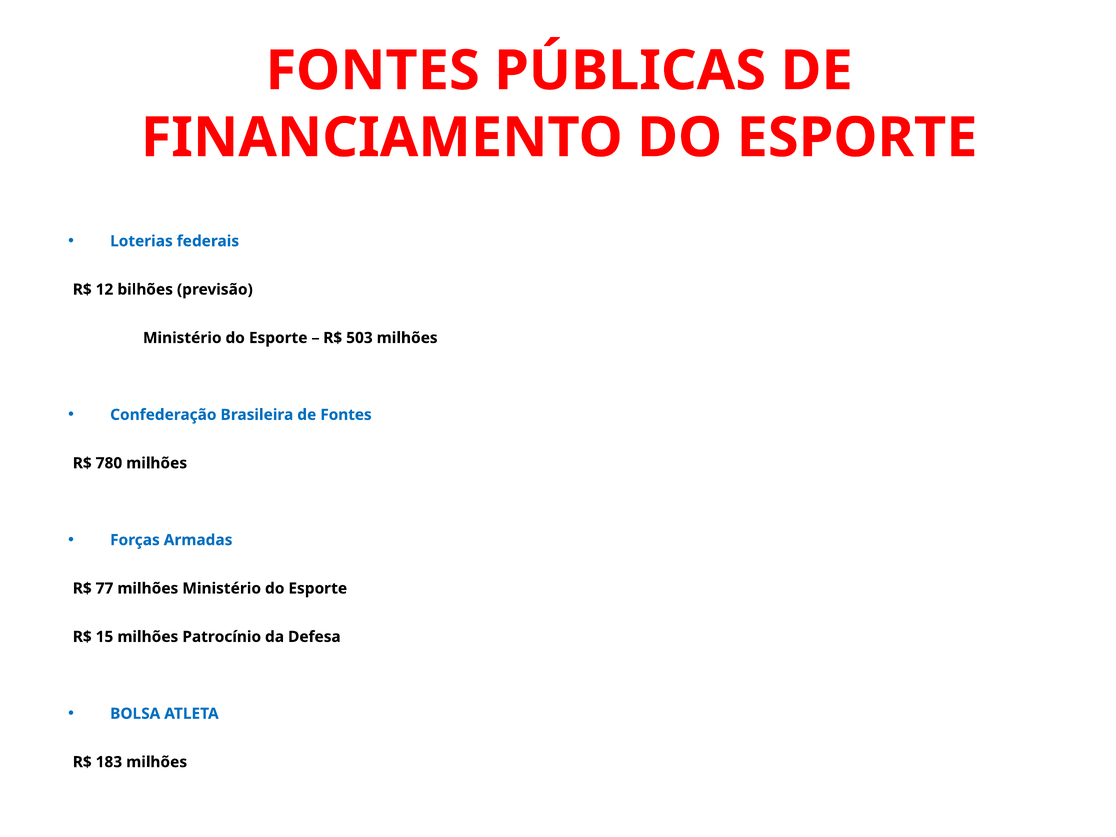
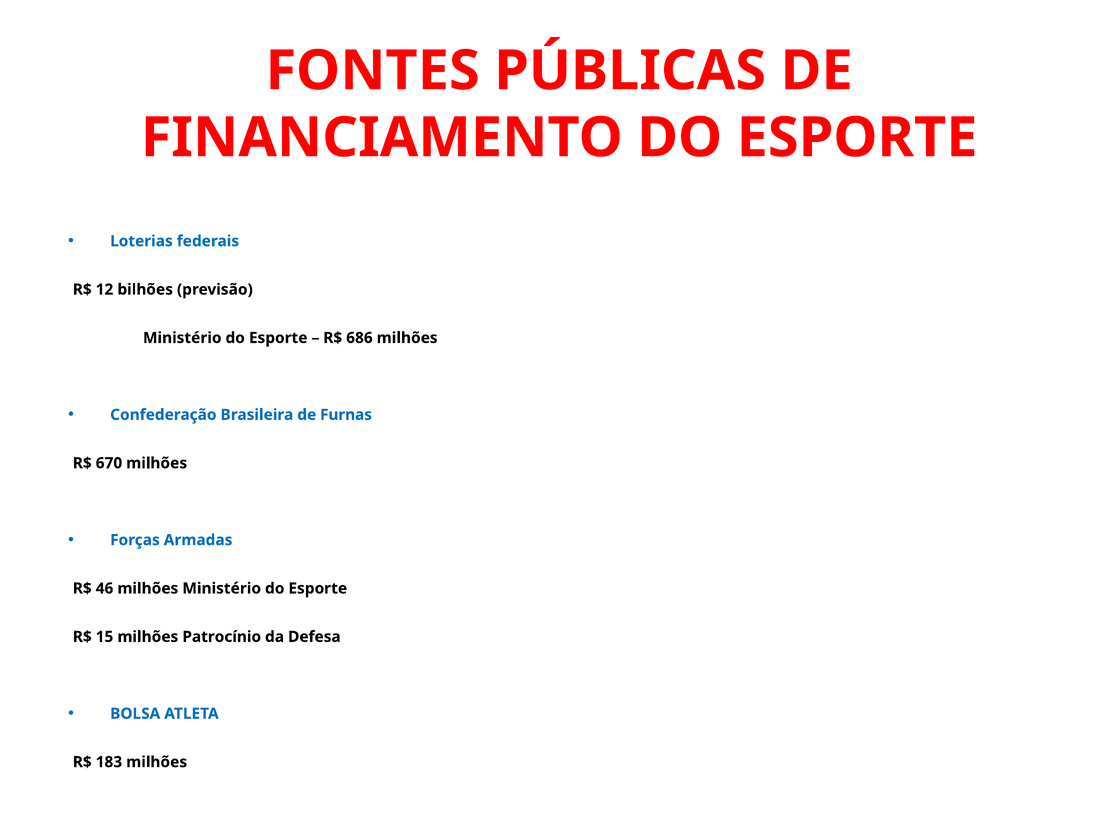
503: 503 -> 686
de Fontes: Fontes -> Furnas
780: 780 -> 670
77: 77 -> 46
